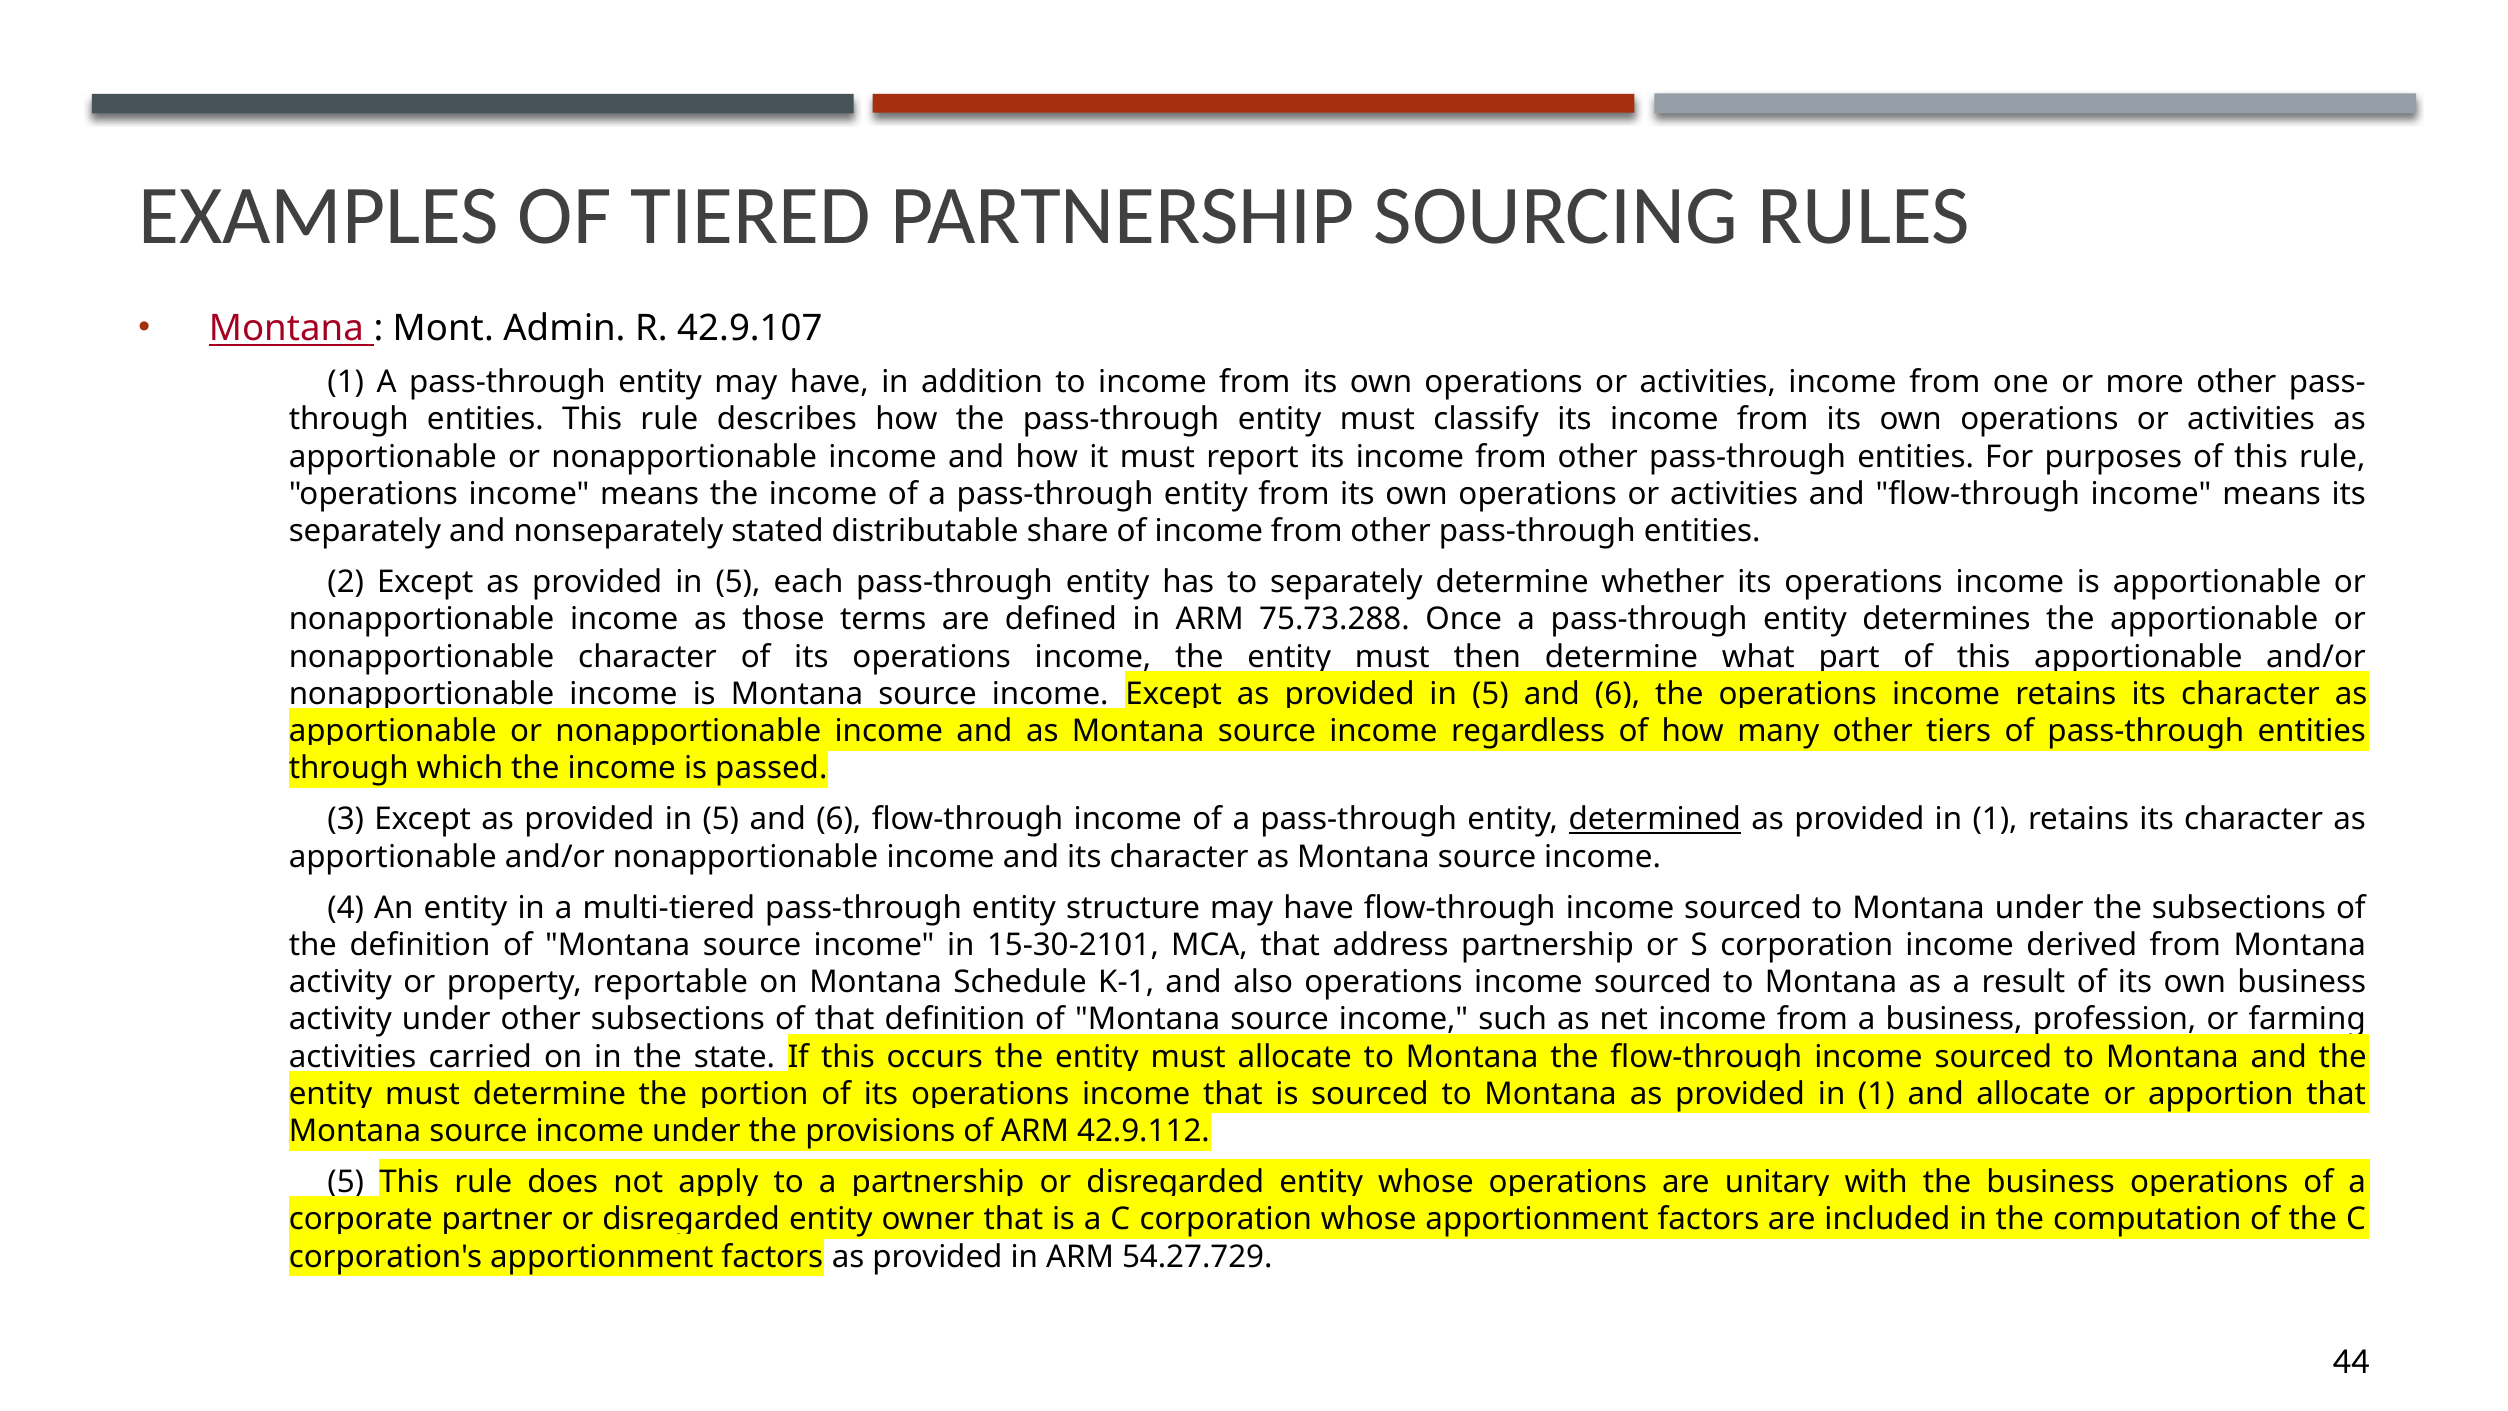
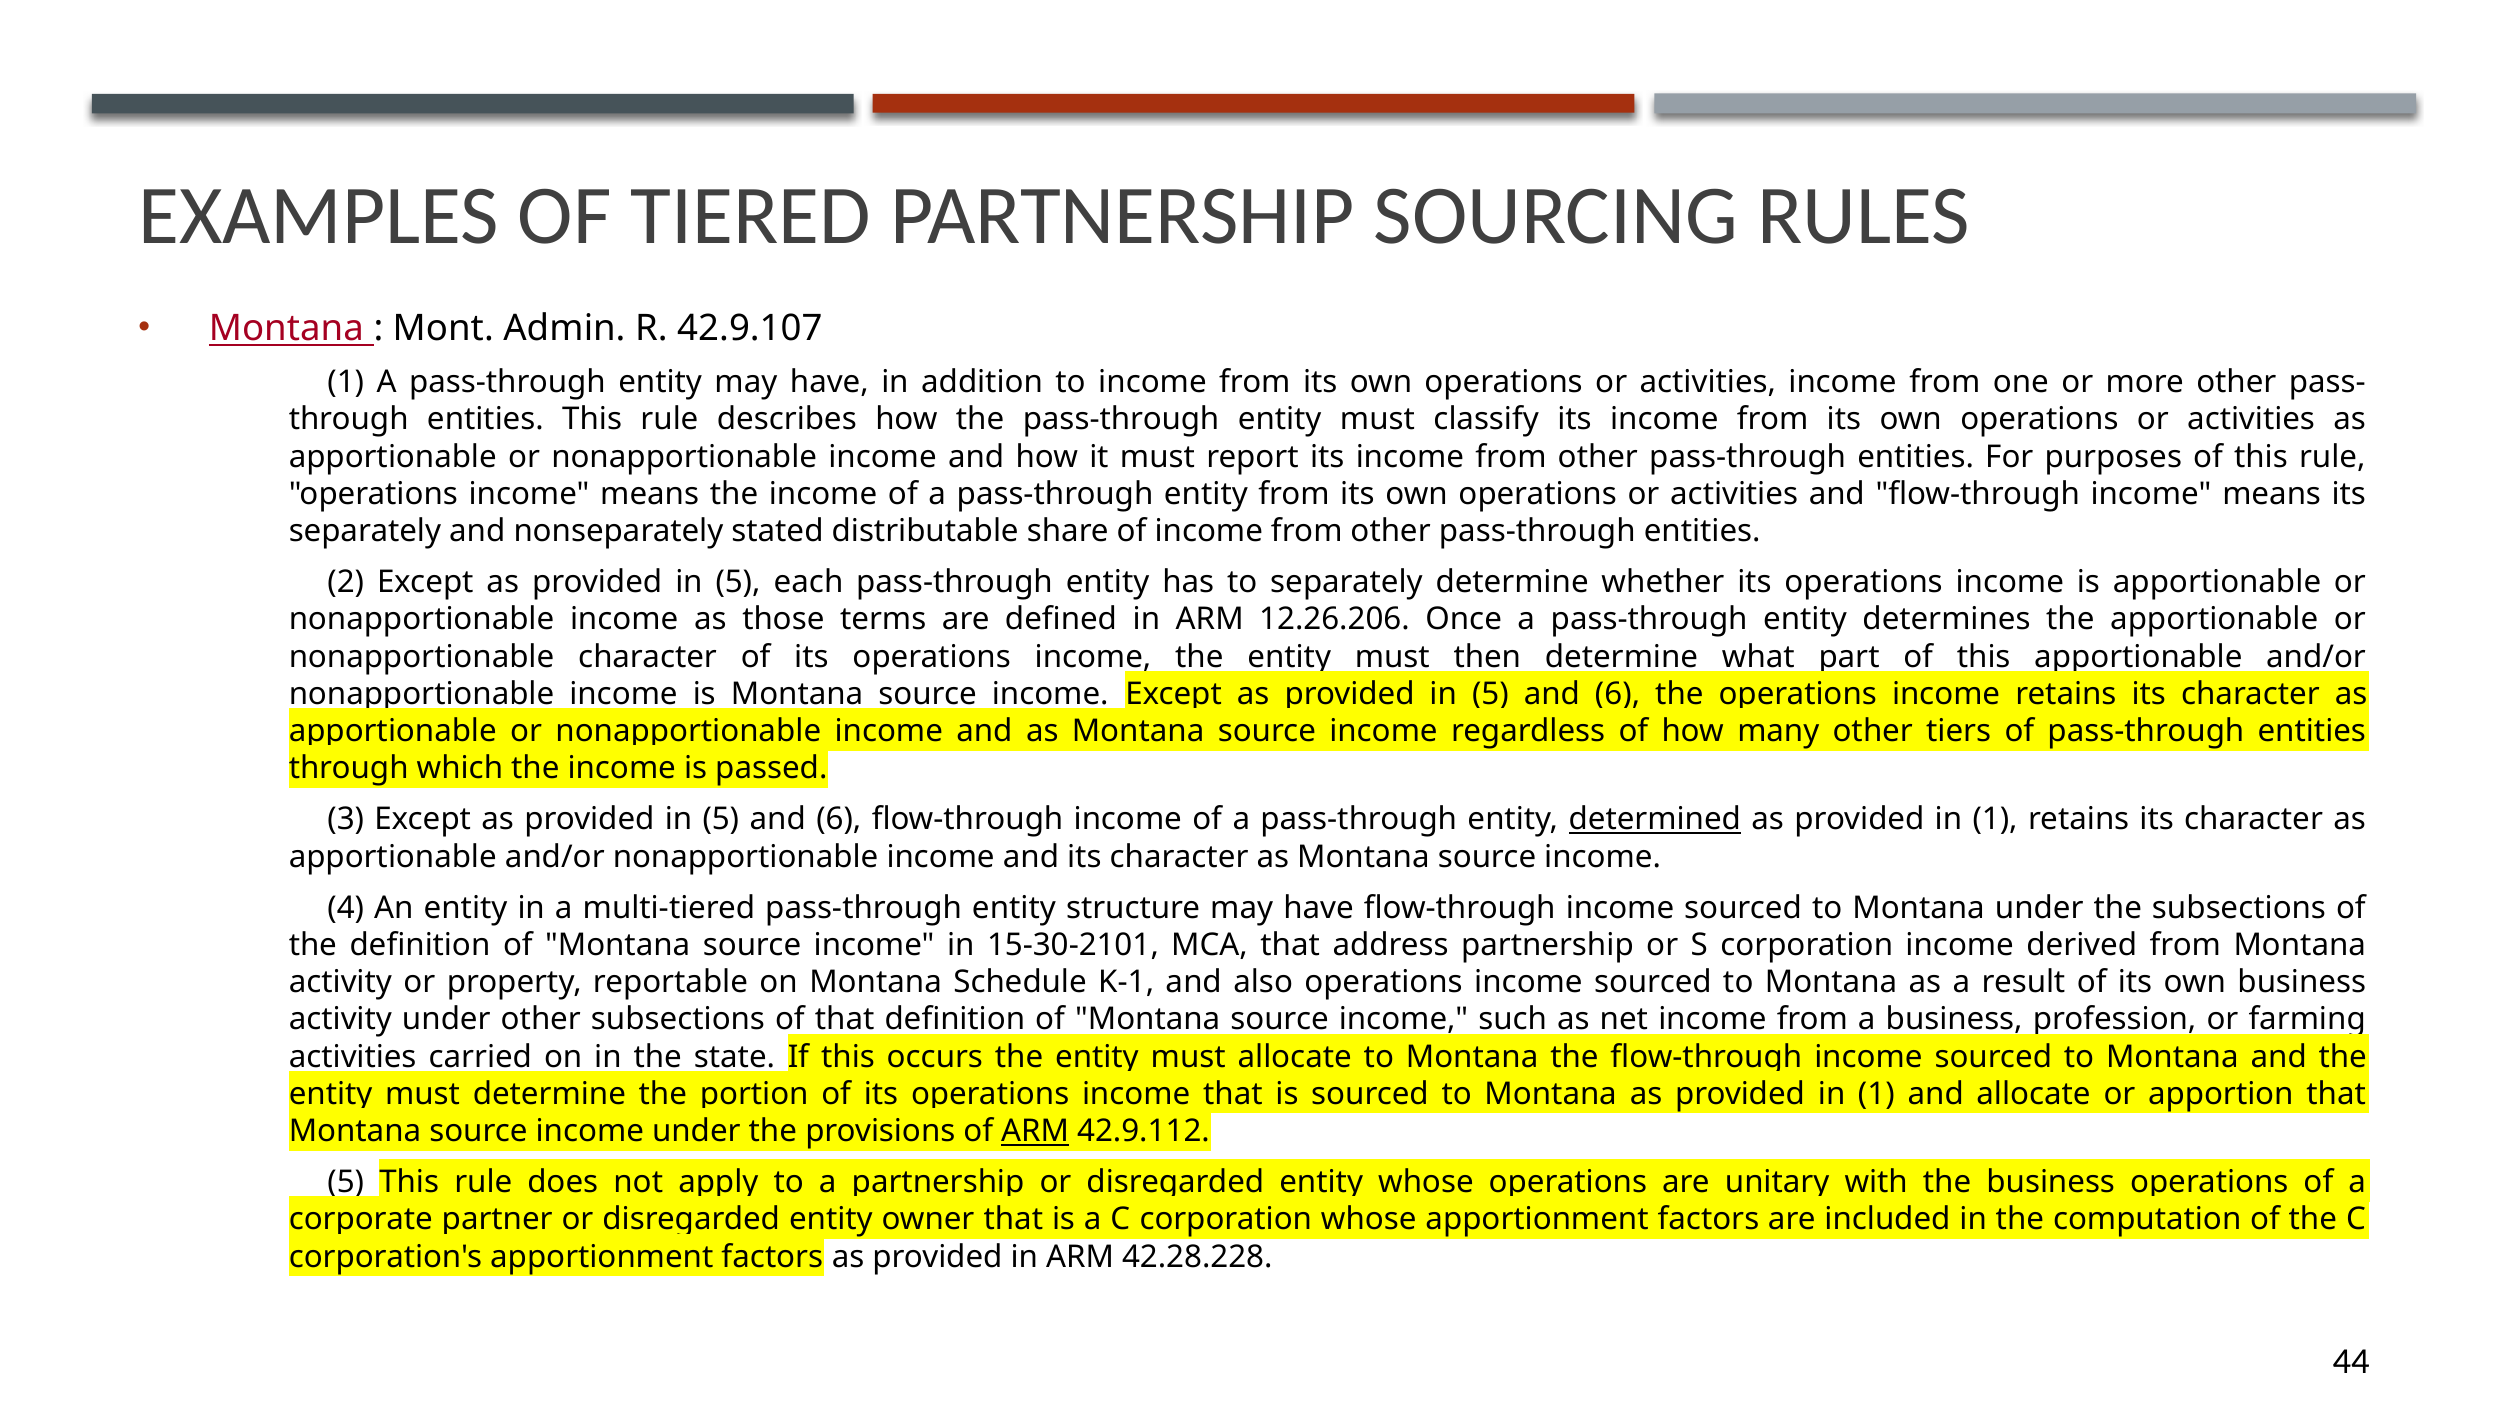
75.73.288: 75.73.288 -> 12.26.206
ARM at (1035, 1131) underline: none -> present
54.27.729: 54.27.729 -> 42.28.228
